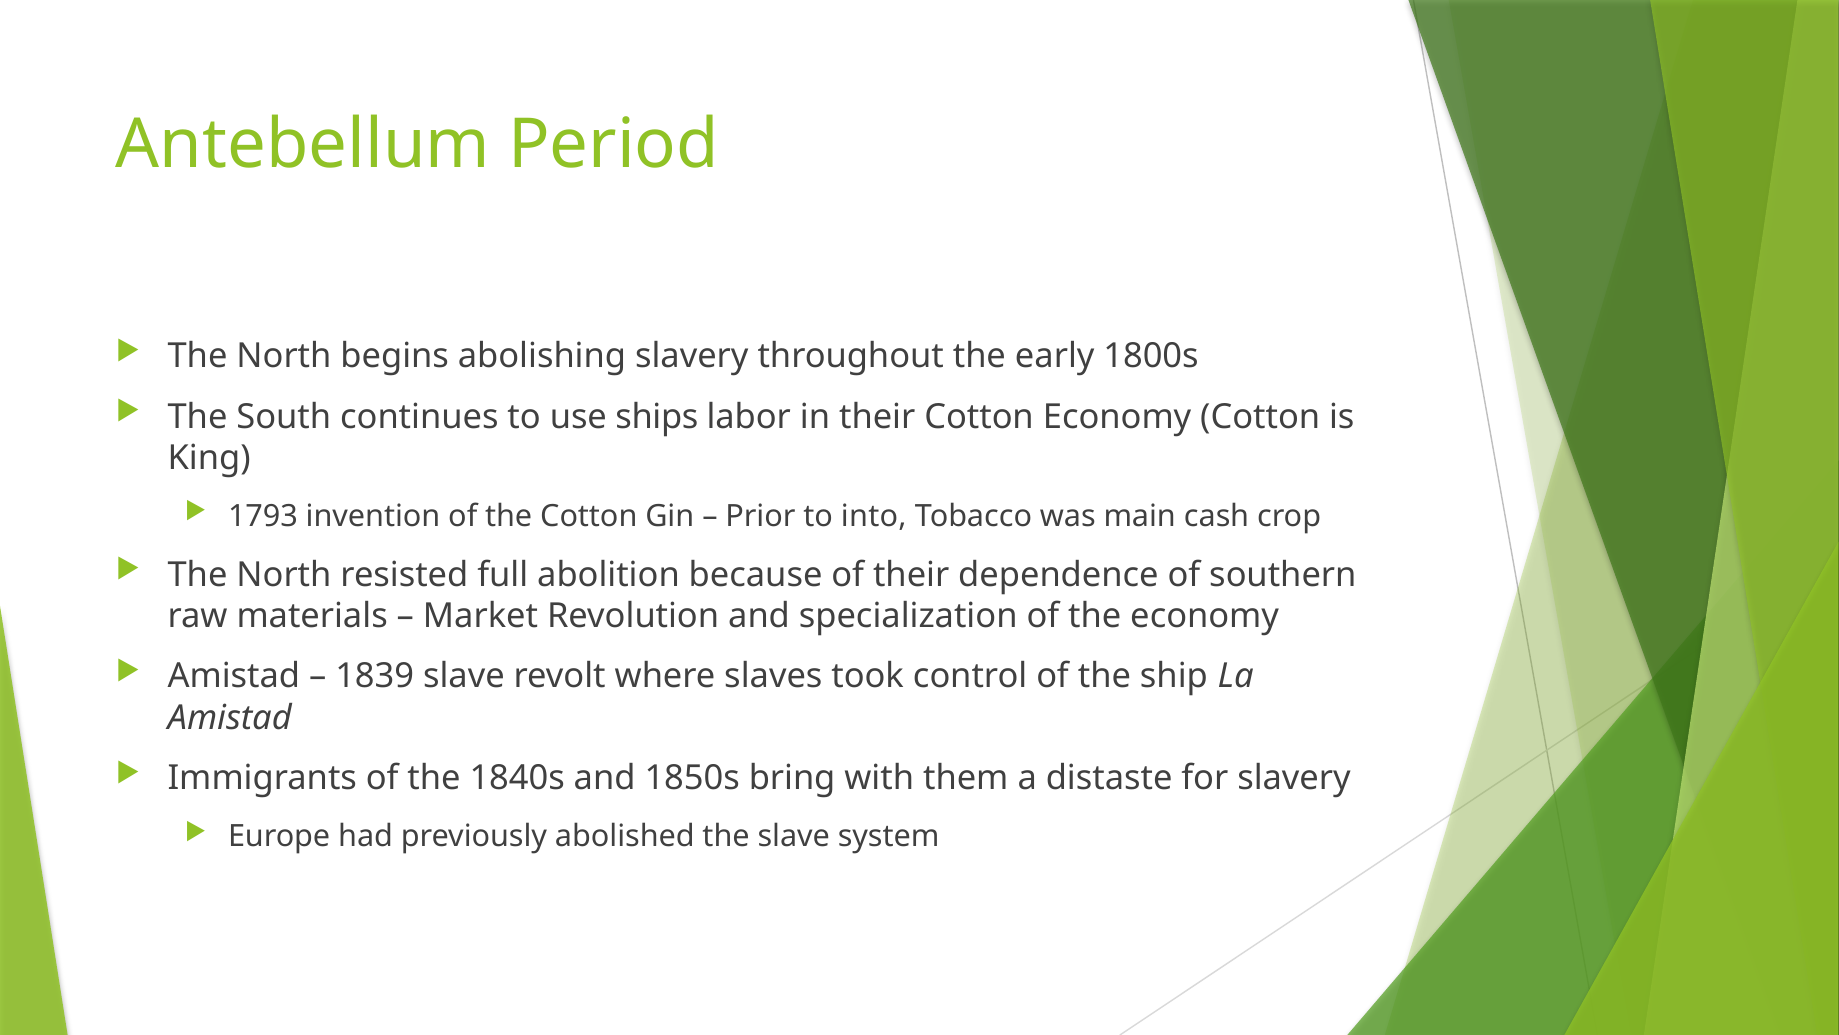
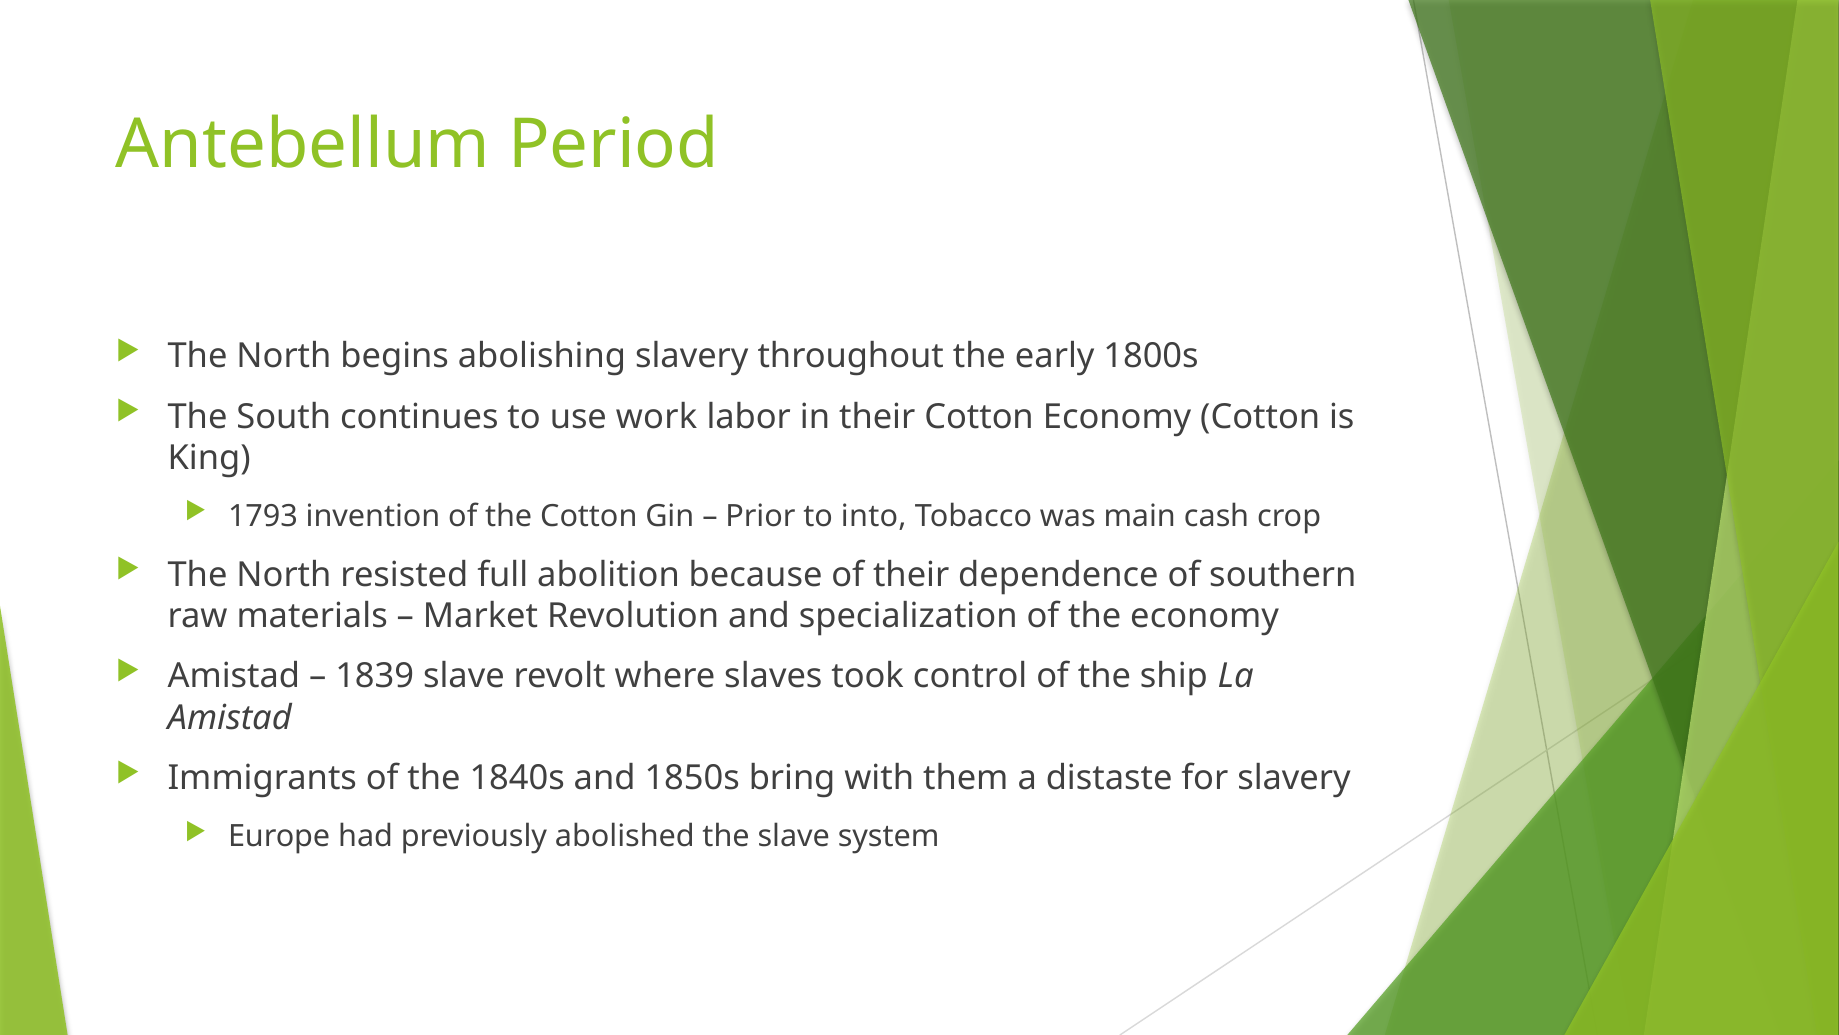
ships: ships -> work
